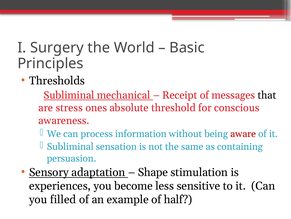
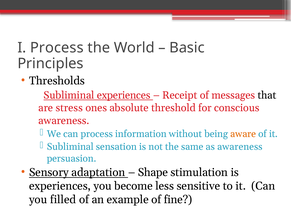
I Surgery: Surgery -> Process
Subliminal mechanical: mechanical -> experiences
aware colour: red -> orange
as containing: containing -> awareness
half: half -> fine
